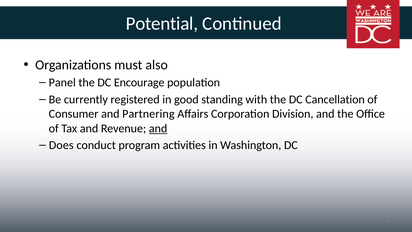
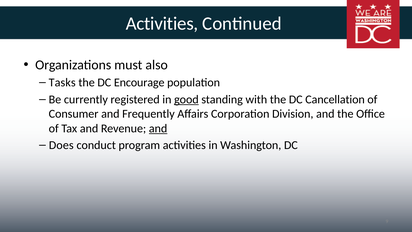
Potential at (162, 23): Potential -> Activities
Panel: Panel -> Tasks
good underline: none -> present
Partnering: Partnering -> Frequently
